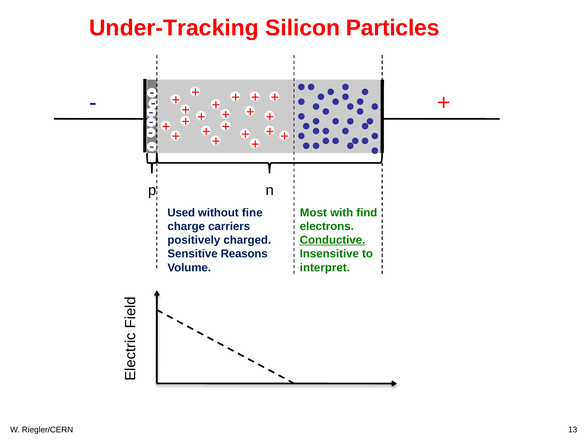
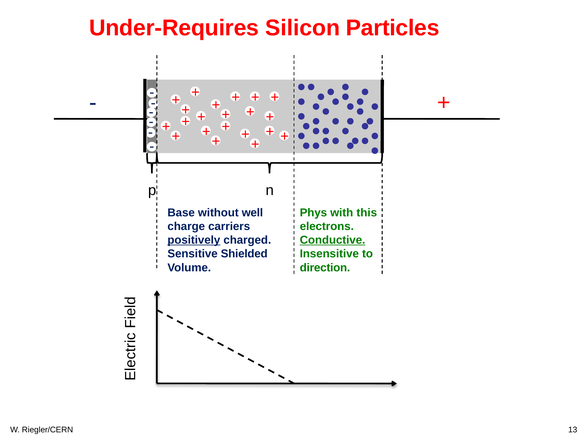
Under-Tracking: Under-Tracking -> Under-Requires
Used: Used -> Base
fine: fine -> well
Most: Most -> Phys
find: find -> this
positively underline: none -> present
Reasons: Reasons -> Shielded
interpret: interpret -> direction
